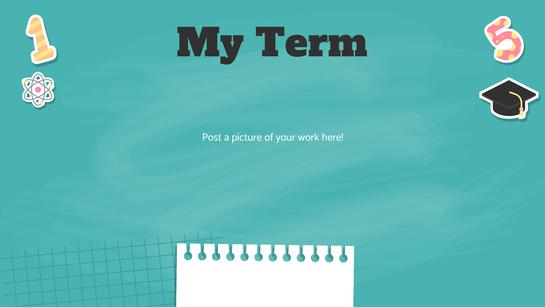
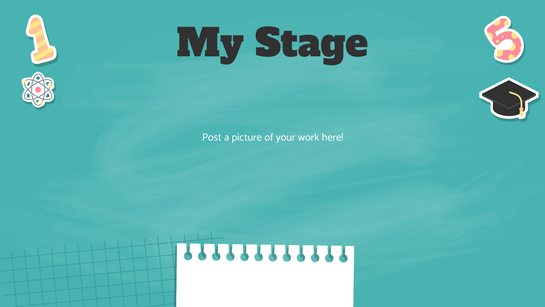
Term: Term -> Stage
